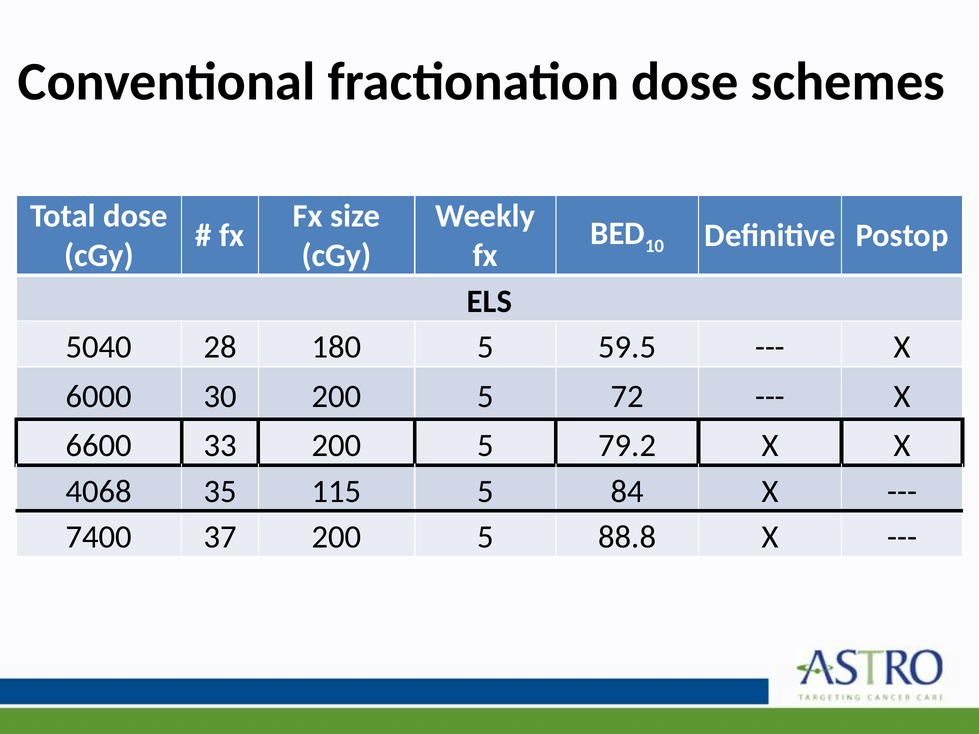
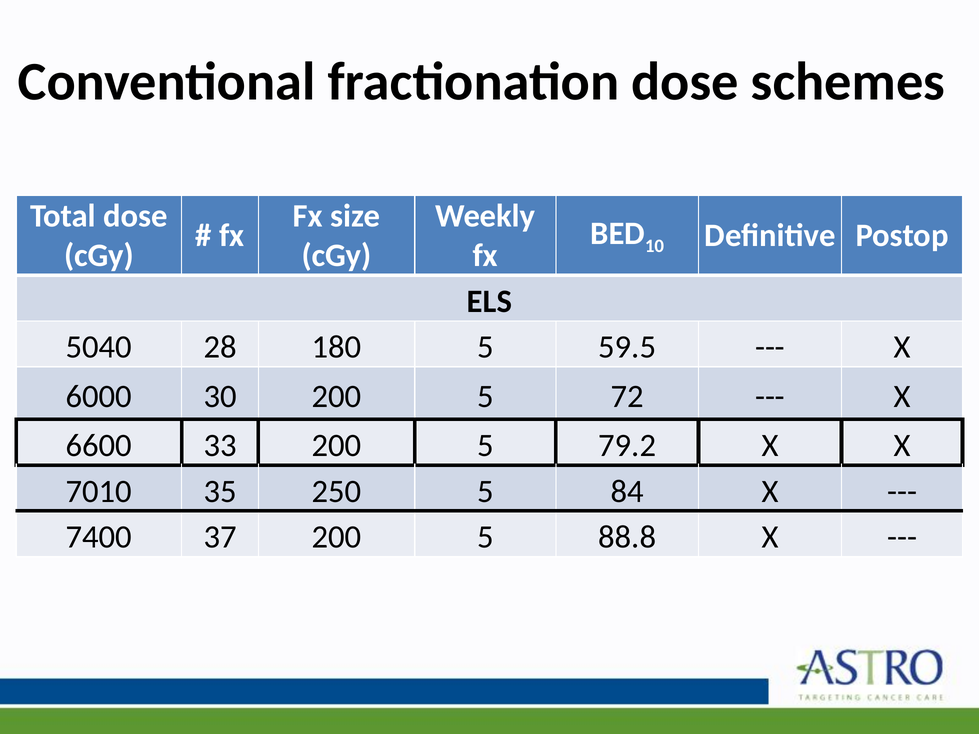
4068: 4068 -> 7010
115: 115 -> 250
